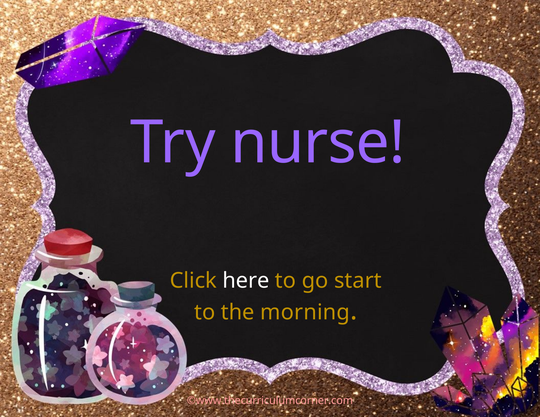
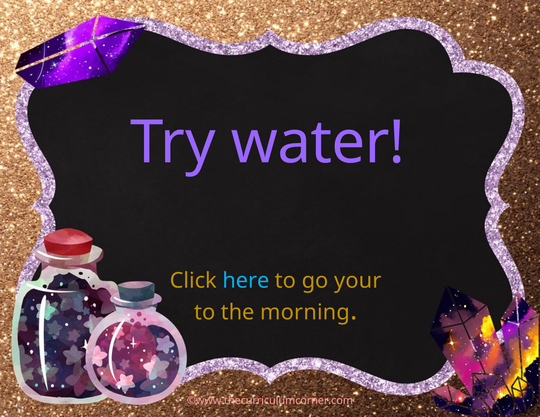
nurse: nurse -> water
here colour: white -> light blue
start: start -> your
